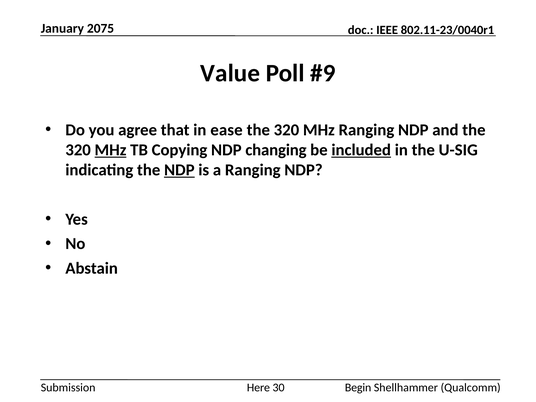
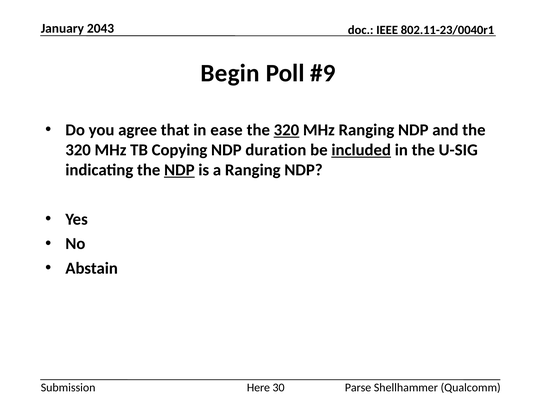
2075: 2075 -> 2043
Value: Value -> Begin
320 at (286, 130) underline: none -> present
MHz at (110, 150) underline: present -> none
changing: changing -> duration
Begin: Begin -> Parse
